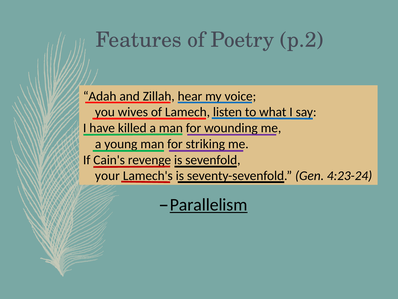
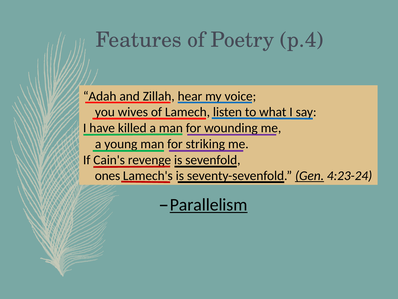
p.2: p.2 -> p.4
your: your -> ones
Gen underline: none -> present
